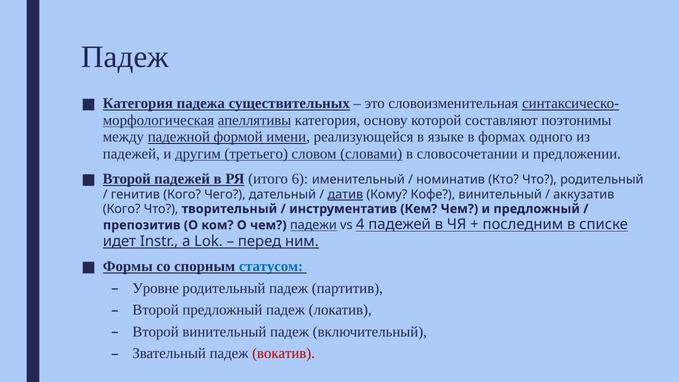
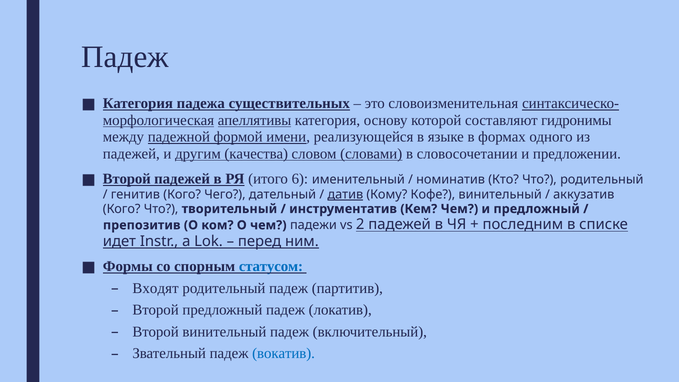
поэтонимы: поэтонимы -> гидронимы
третьего: третьего -> качества
падежи underline: present -> none
4: 4 -> 2
Уровне: Уровне -> Входят
вокатив colour: red -> blue
